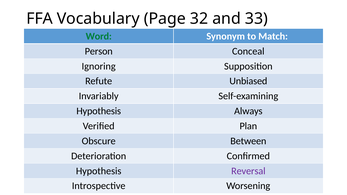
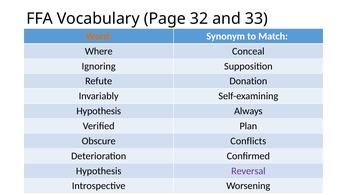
Word colour: green -> orange
Person: Person -> Where
Unbiased: Unbiased -> Donation
Between: Between -> Conflicts
